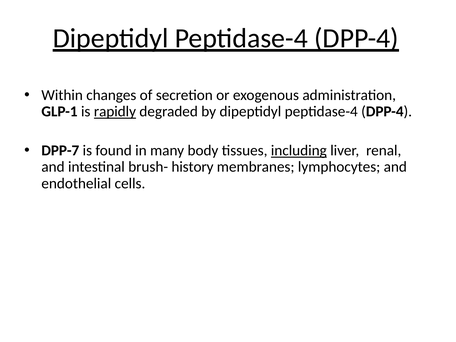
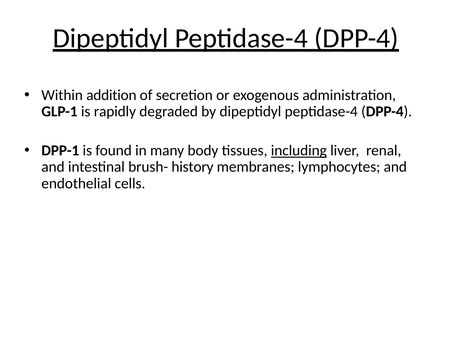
changes: changes -> addition
rapidly underline: present -> none
DPP-7: DPP-7 -> DPP-1
